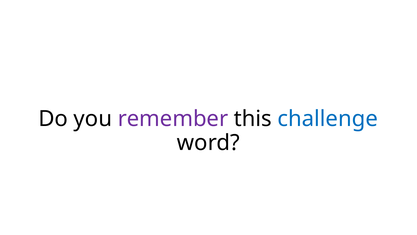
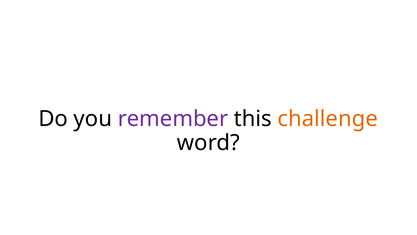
challenge colour: blue -> orange
